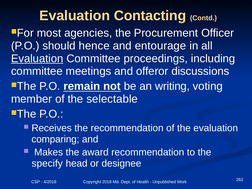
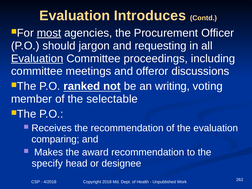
Contacting: Contacting -> Introduces
most underline: none -> present
hence: hence -> jargon
entourage: entourage -> requesting
remain: remain -> ranked
